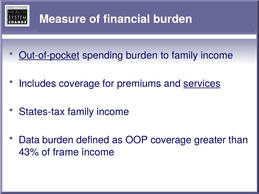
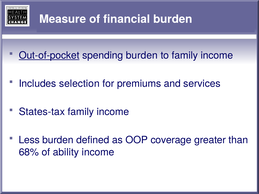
Includes coverage: coverage -> selection
services underline: present -> none
Data: Data -> Less
43%: 43% -> 68%
frame: frame -> ability
